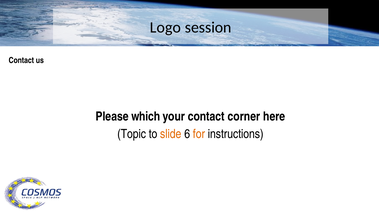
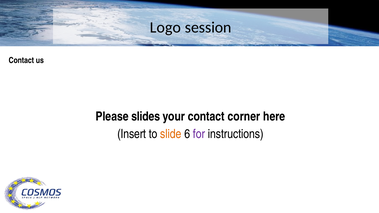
which: which -> slides
Topic: Topic -> Insert
for colour: orange -> purple
